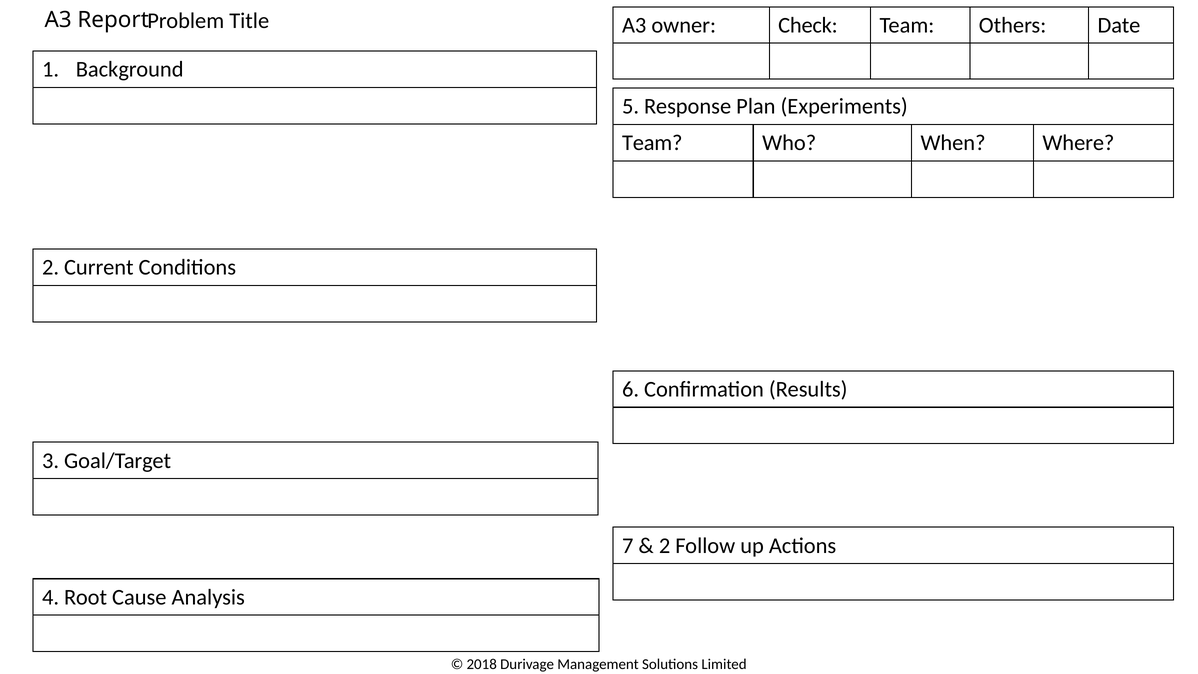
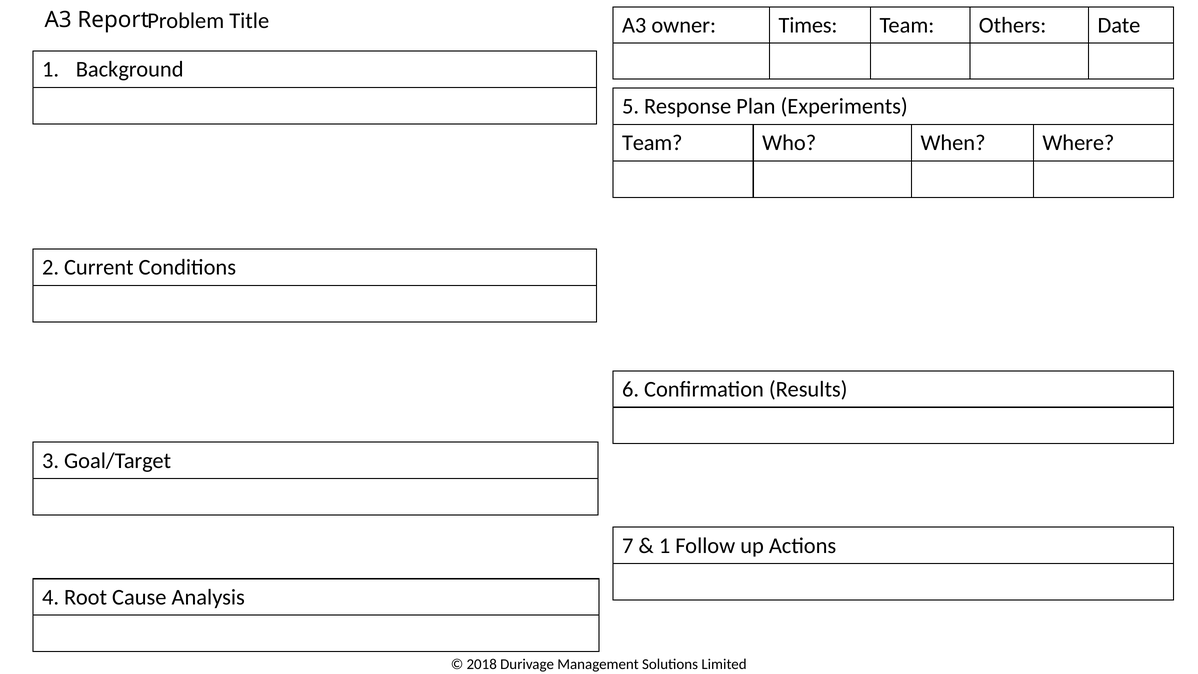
Check: Check -> Times
2 at (665, 546): 2 -> 1
